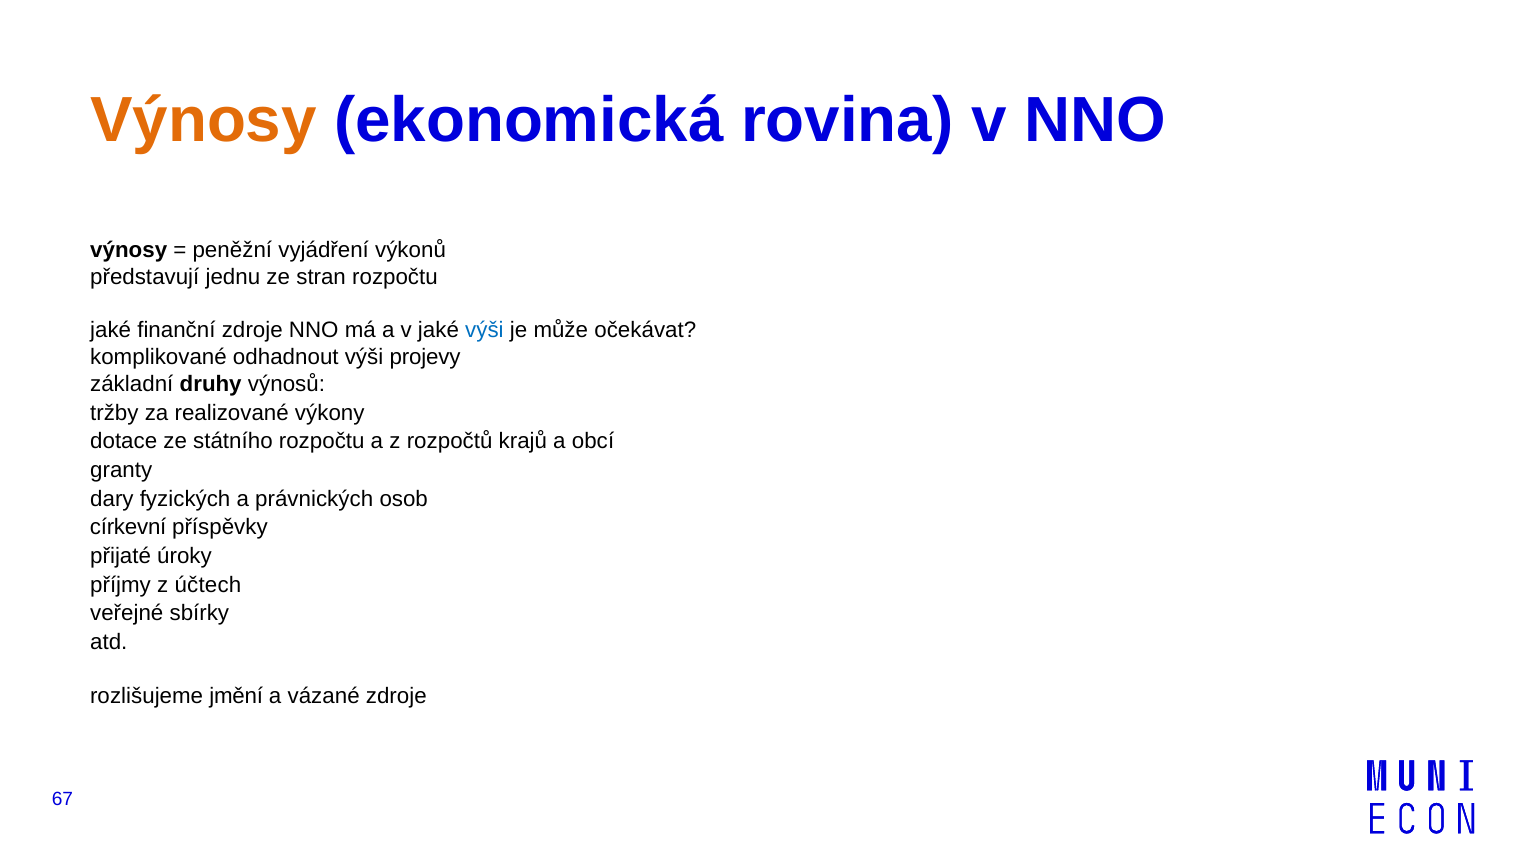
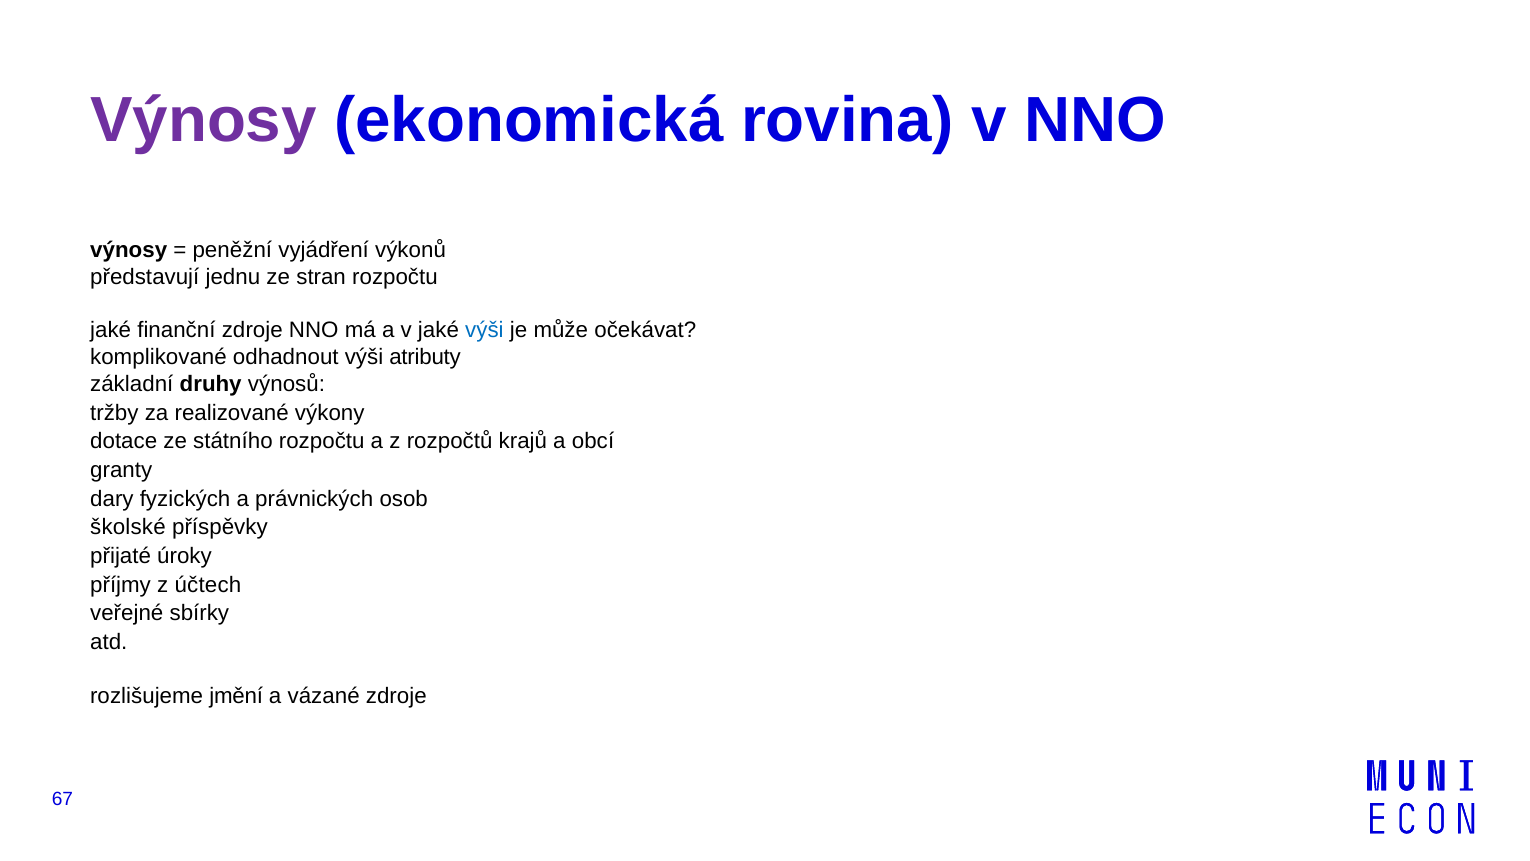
Výnosy at (204, 120) colour: orange -> purple
projevy: projevy -> atributy
církevní: církevní -> školské
